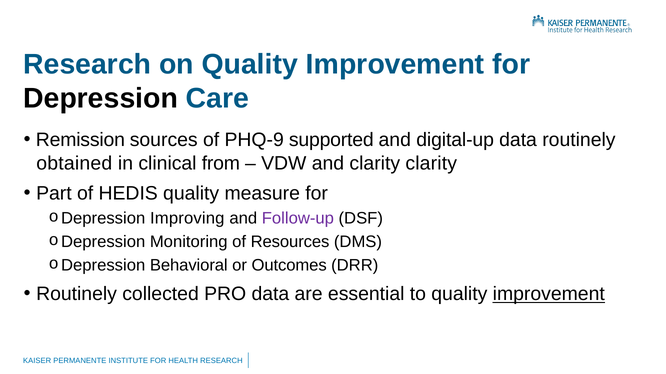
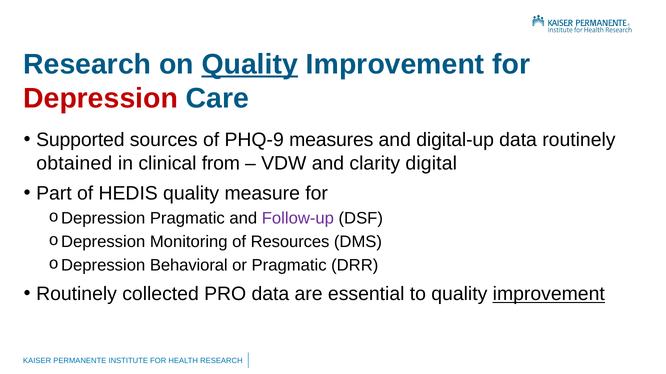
Quality at (250, 64) underline: none -> present
Depression colour: black -> red
Remission: Remission -> Supported
supported: supported -> measures
clarity clarity: clarity -> digital
Improving at (187, 219): Improving -> Pragmatic
or Outcomes: Outcomes -> Pragmatic
